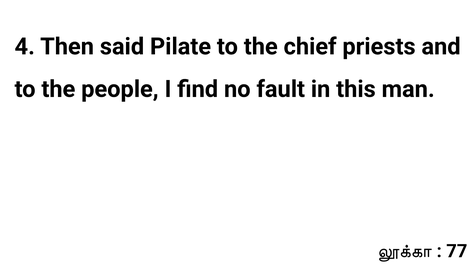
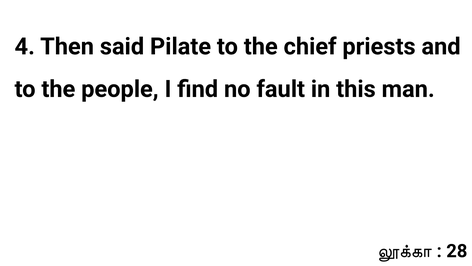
77: 77 -> 28
